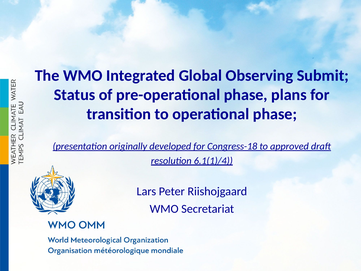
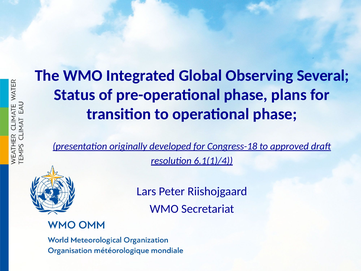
Submit: Submit -> Several
